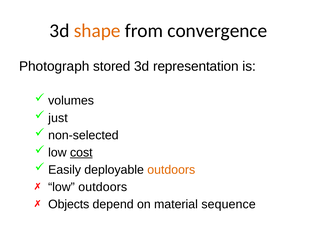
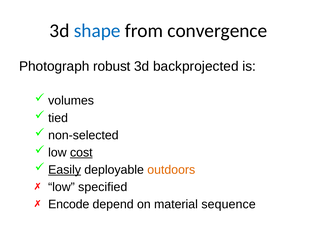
shape colour: orange -> blue
stored: stored -> robust
representation: representation -> backprojected
just: just -> tied
Easily underline: none -> present
low outdoors: outdoors -> specified
Objects: Objects -> Encode
